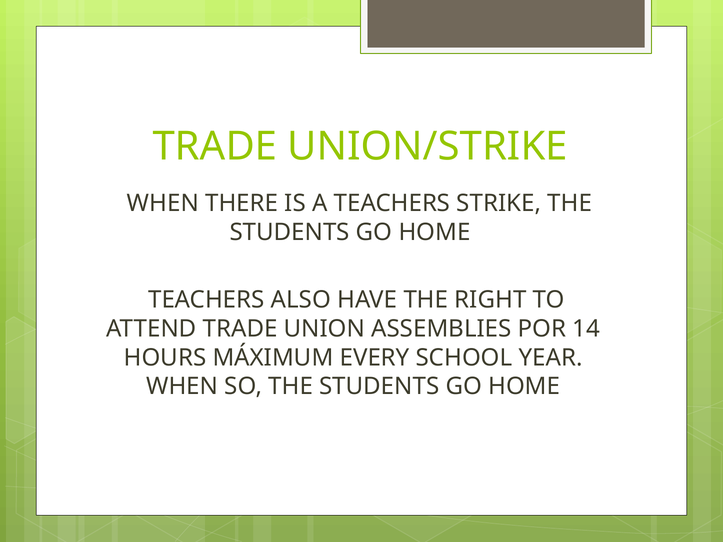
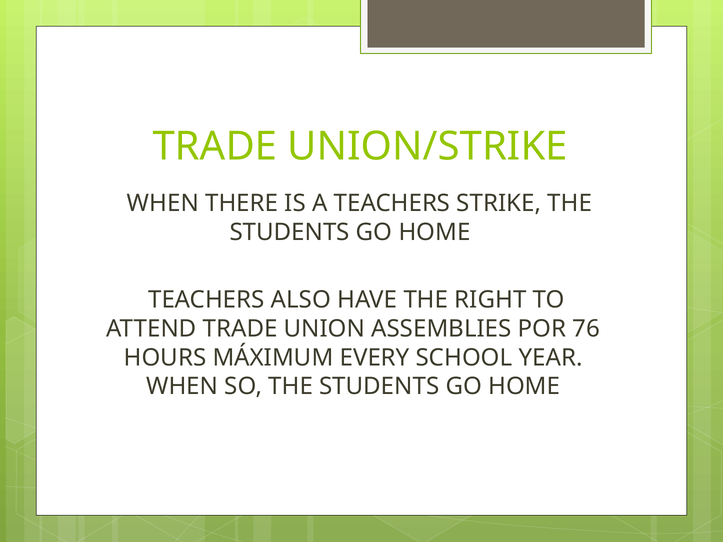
14: 14 -> 76
